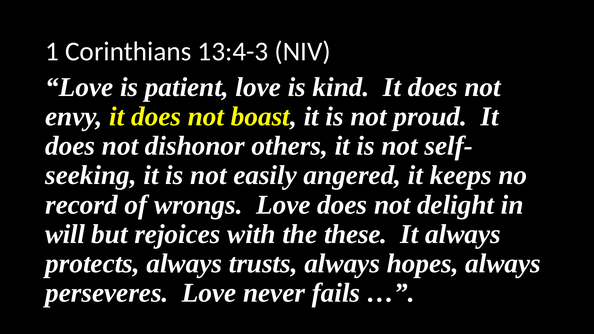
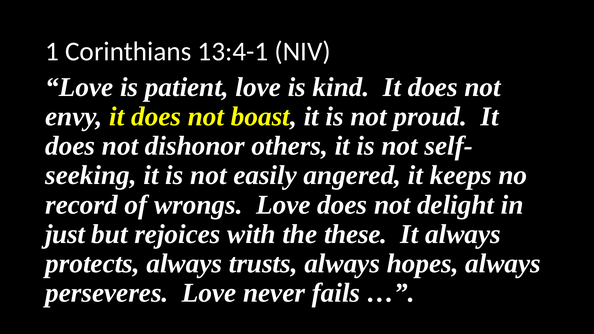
13:4-3: 13:4-3 -> 13:4-1
will: will -> just
